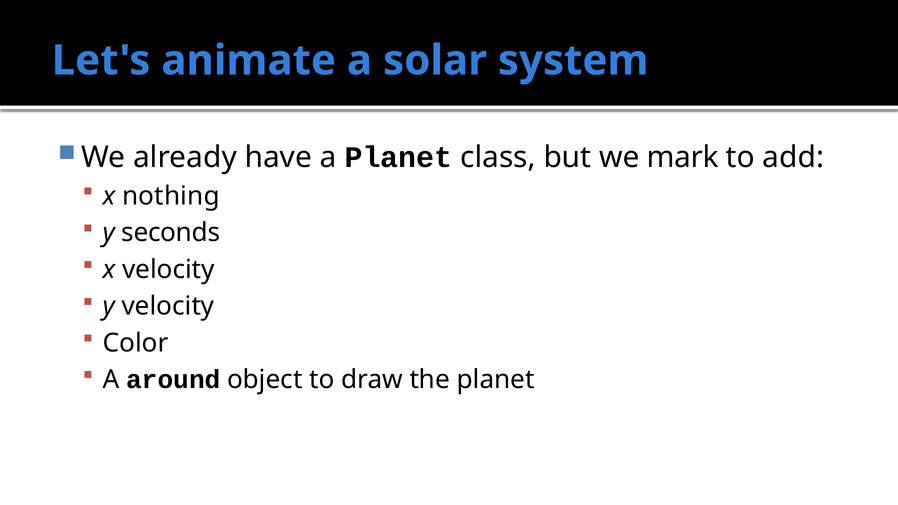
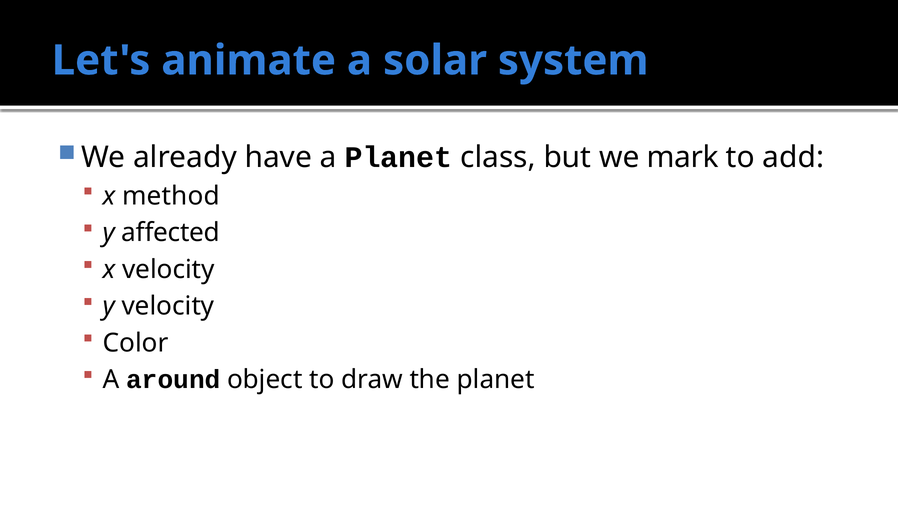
nothing: nothing -> method
seconds: seconds -> affected
